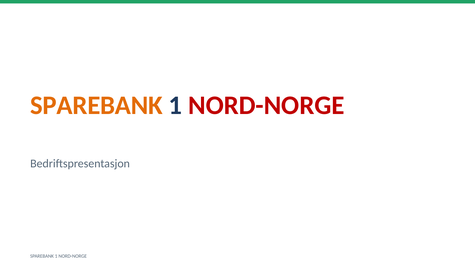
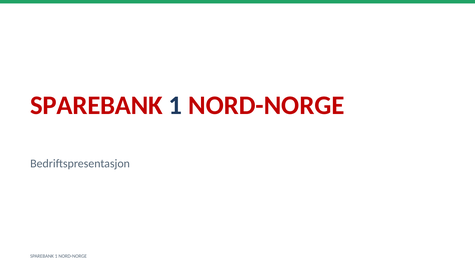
SPAREBANK at (97, 105) colour: orange -> red
